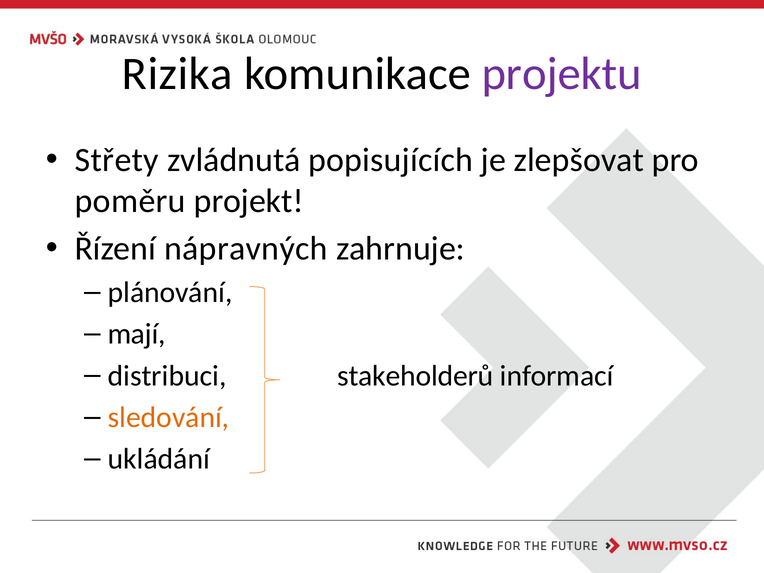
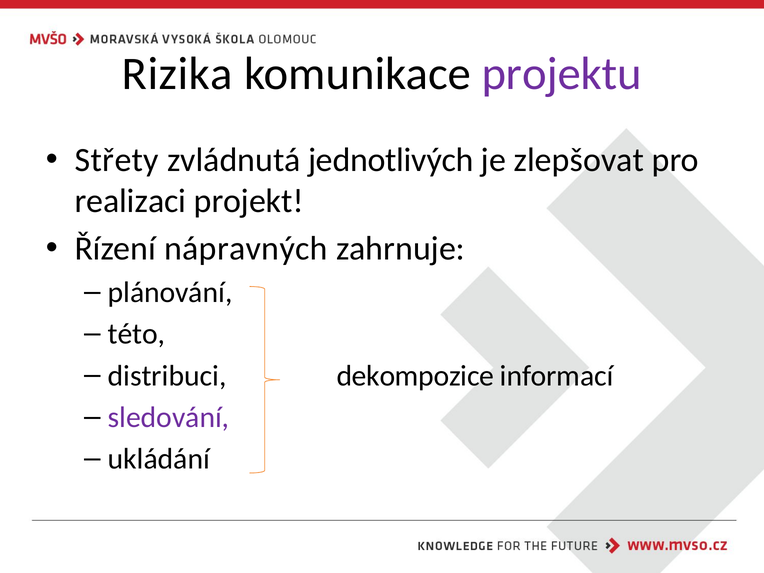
popisujících: popisujících -> jednotlivých
poměru: poměru -> realizaci
mají: mají -> této
stakeholderů: stakeholderů -> dekompozice
sledování colour: orange -> purple
